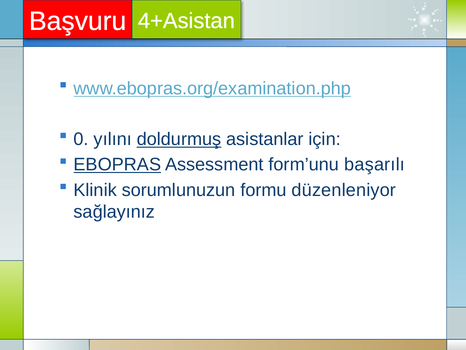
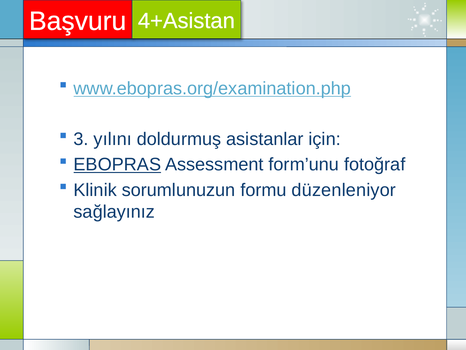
0: 0 -> 3
doldurmuş underline: present -> none
başarılı: başarılı -> fotoğraf
